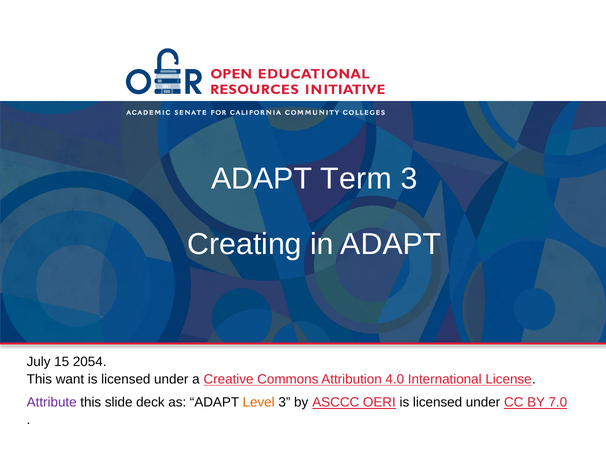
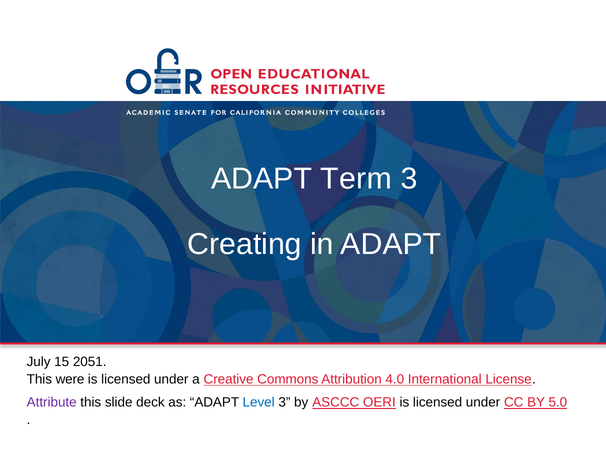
2054: 2054 -> 2051
want: want -> were
Level colour: orange -> blue
7.0: 7.0 -> 5.0
